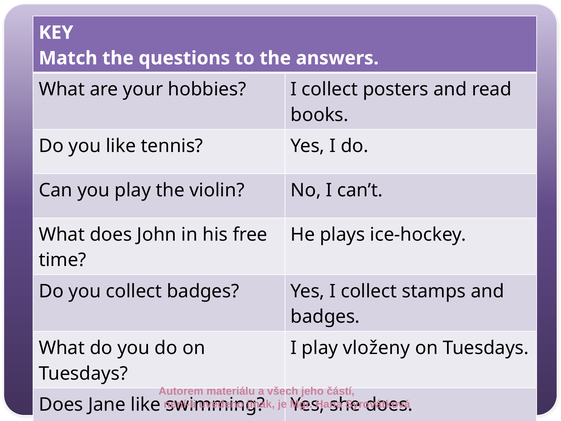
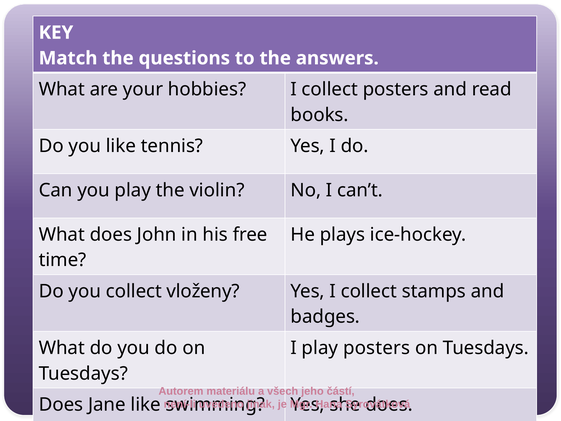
collect badges: badges -> vloženy
play vloženy: vloženy -> posters
